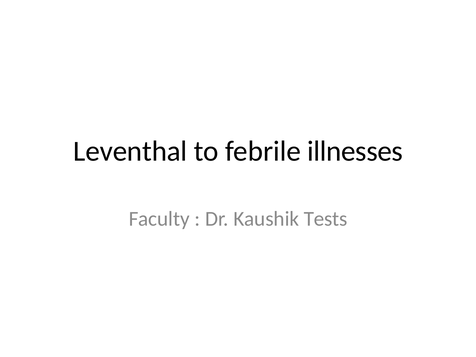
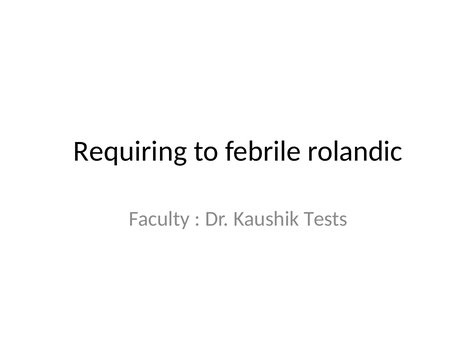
Leventhal: Leventhal -> Requiring
illnesses: illnesses -> rolandic
